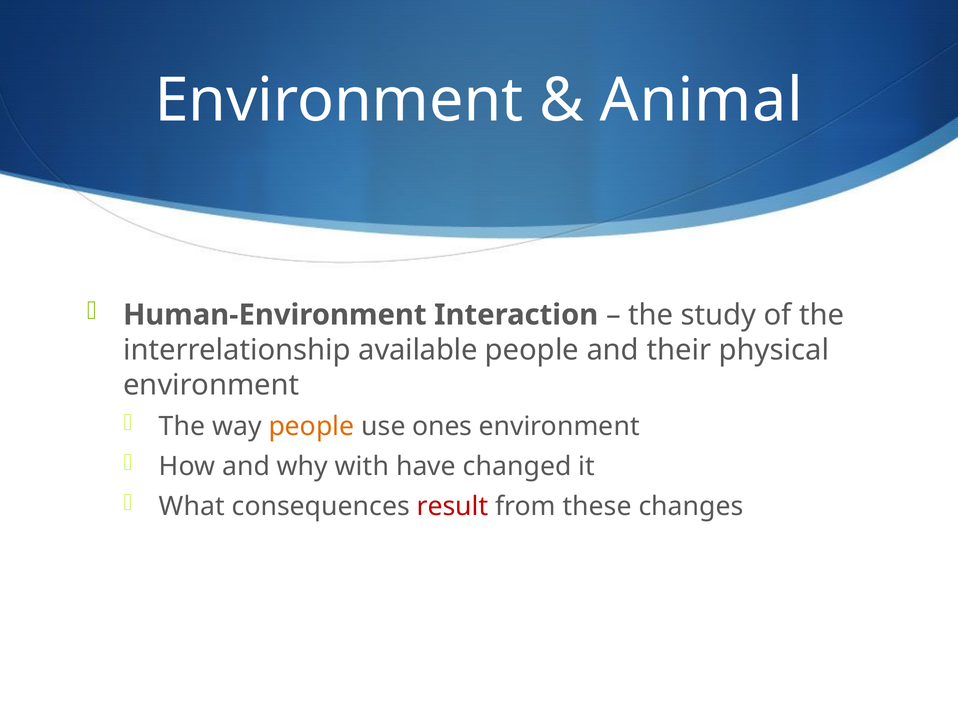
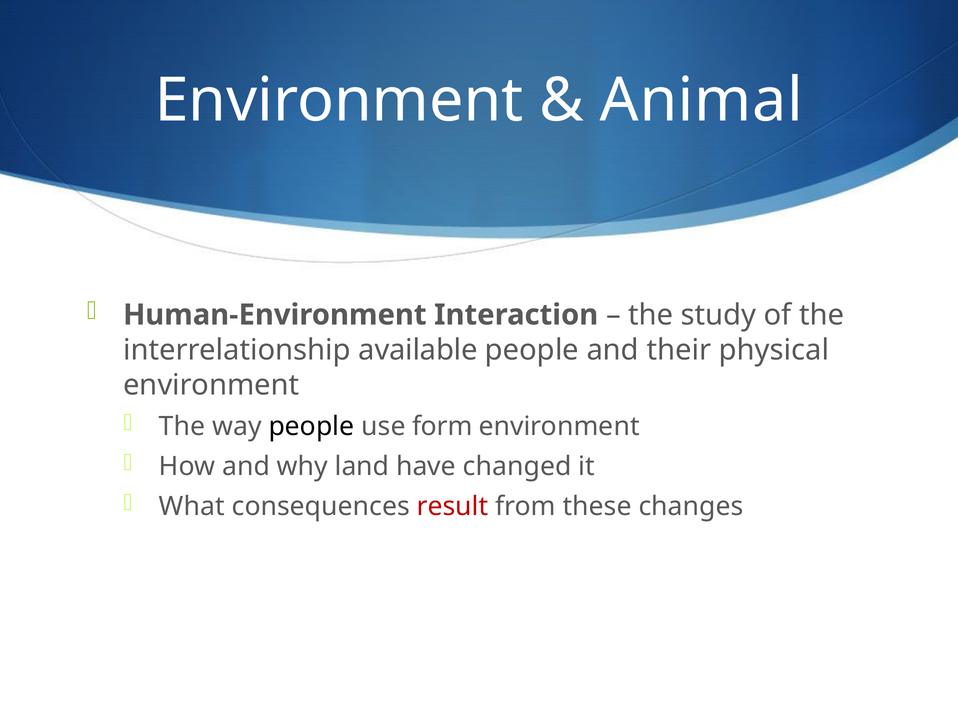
people at (311, 426) colour: orange -> black
ones: ones -> form
with: with -> land
